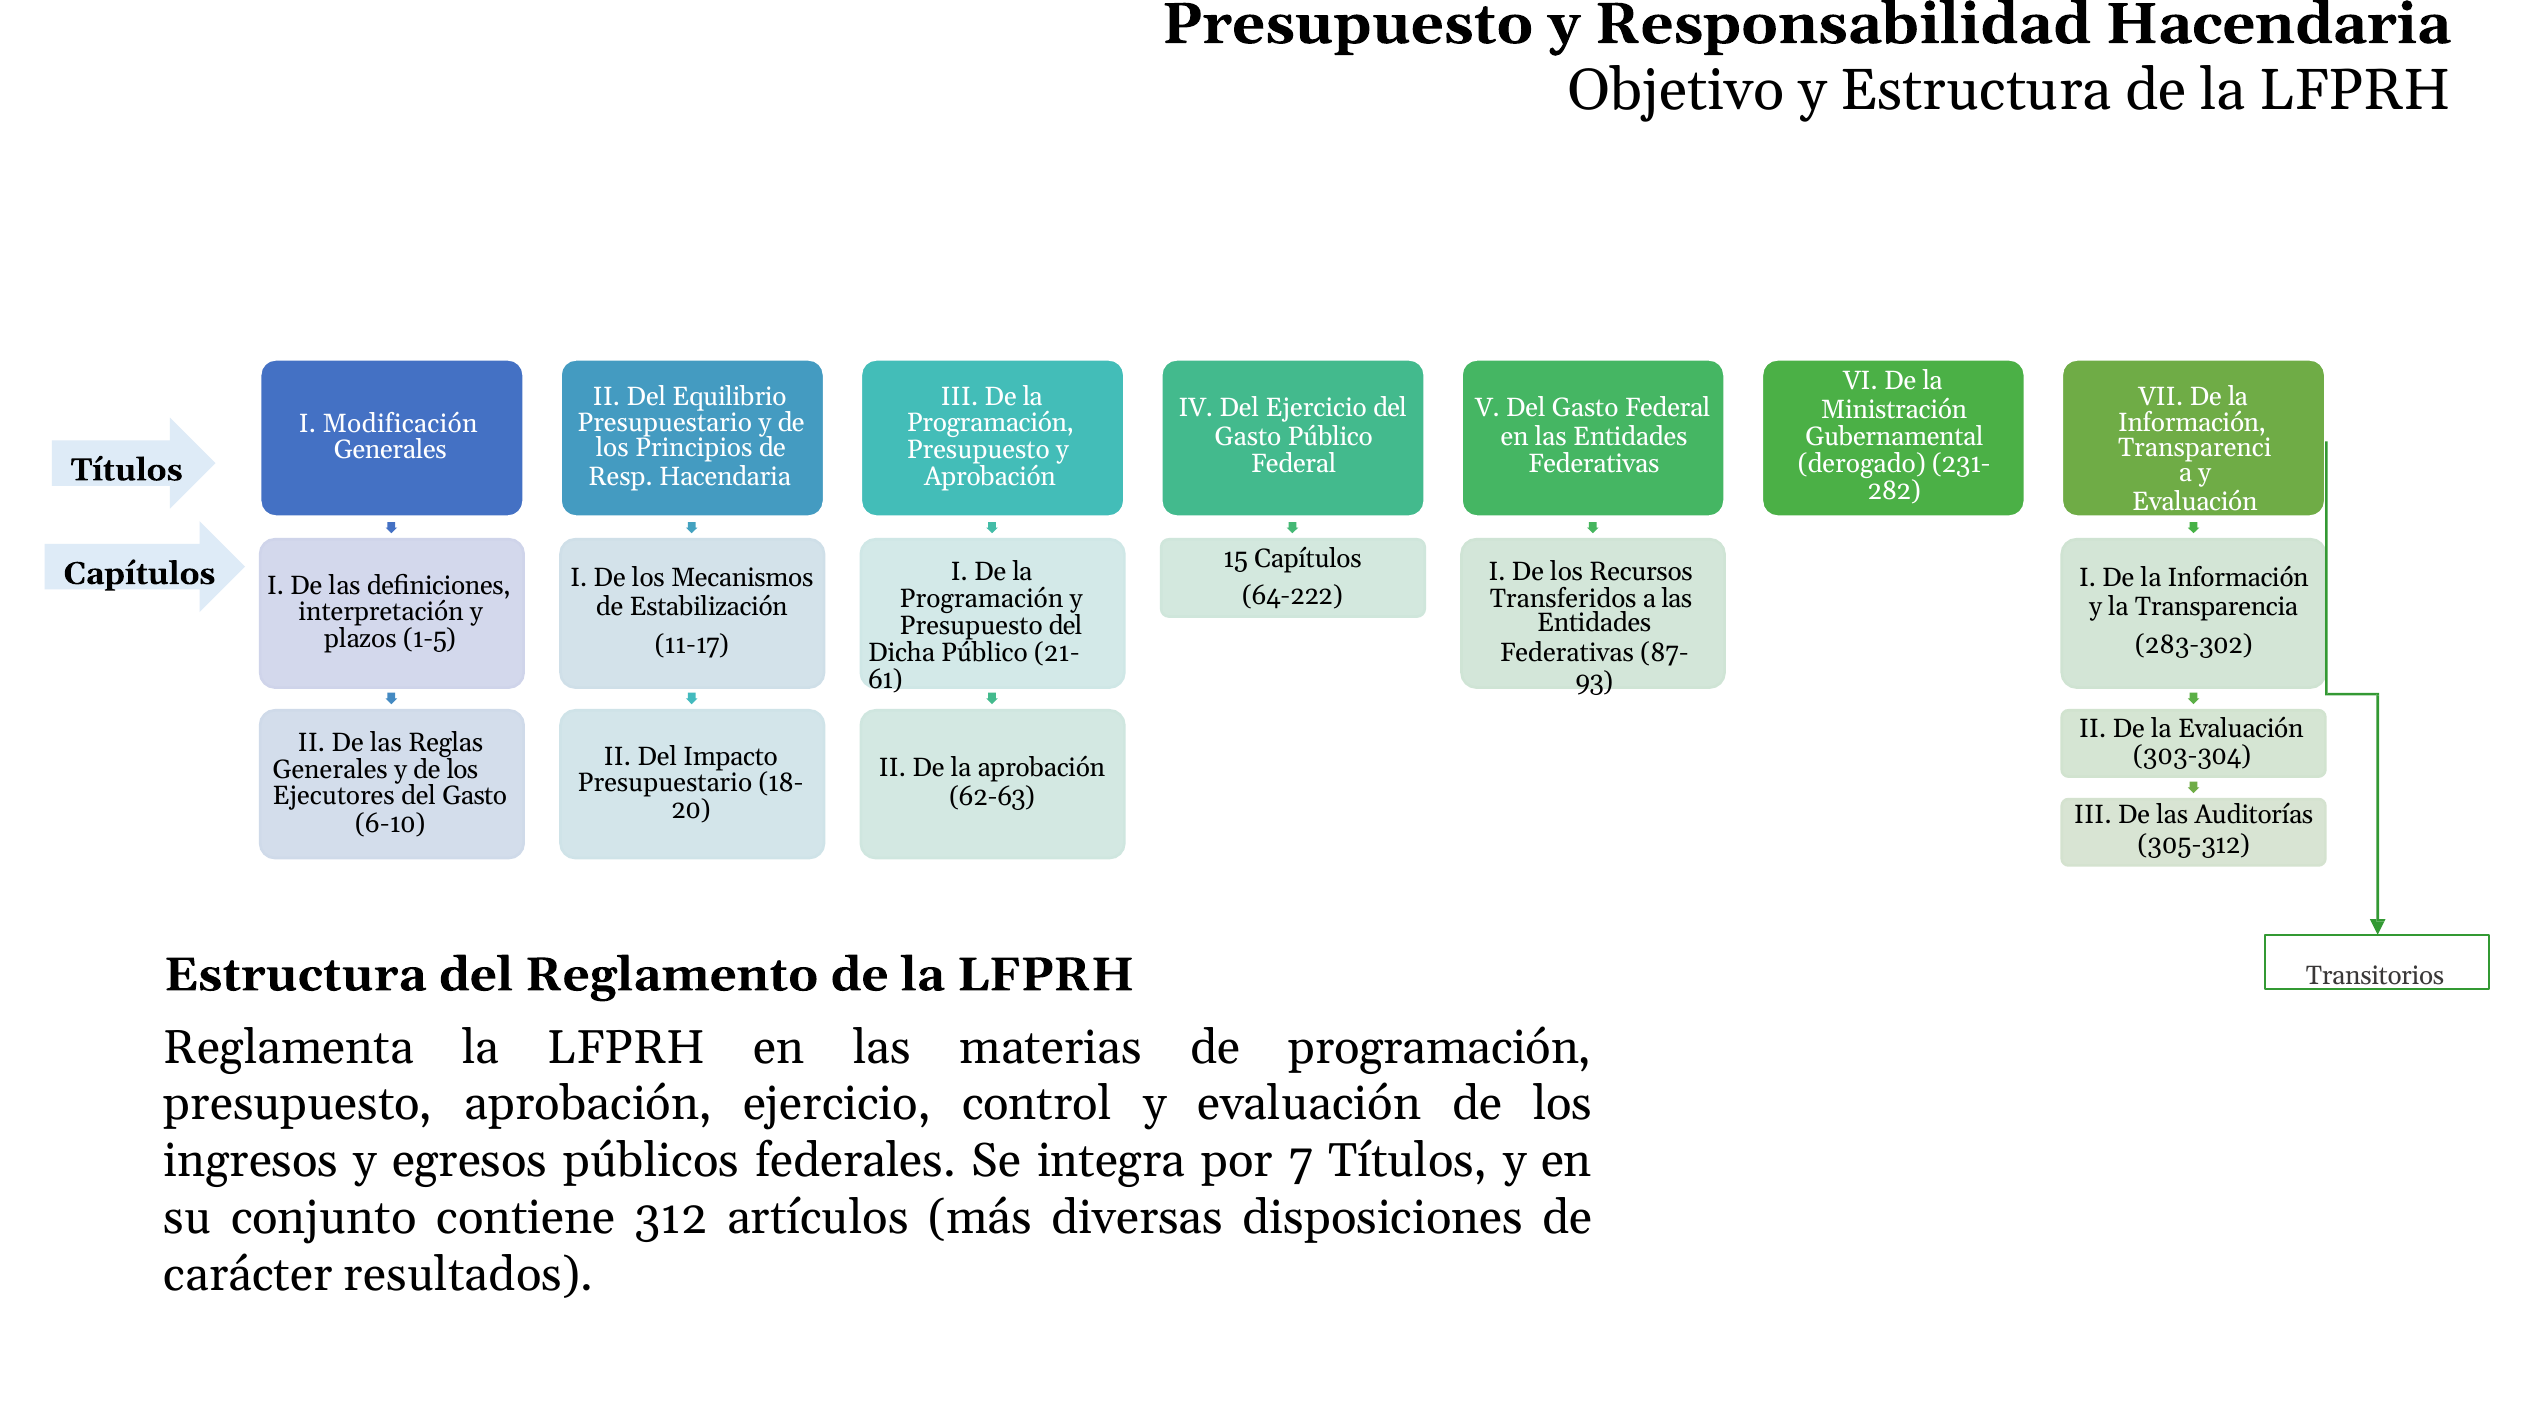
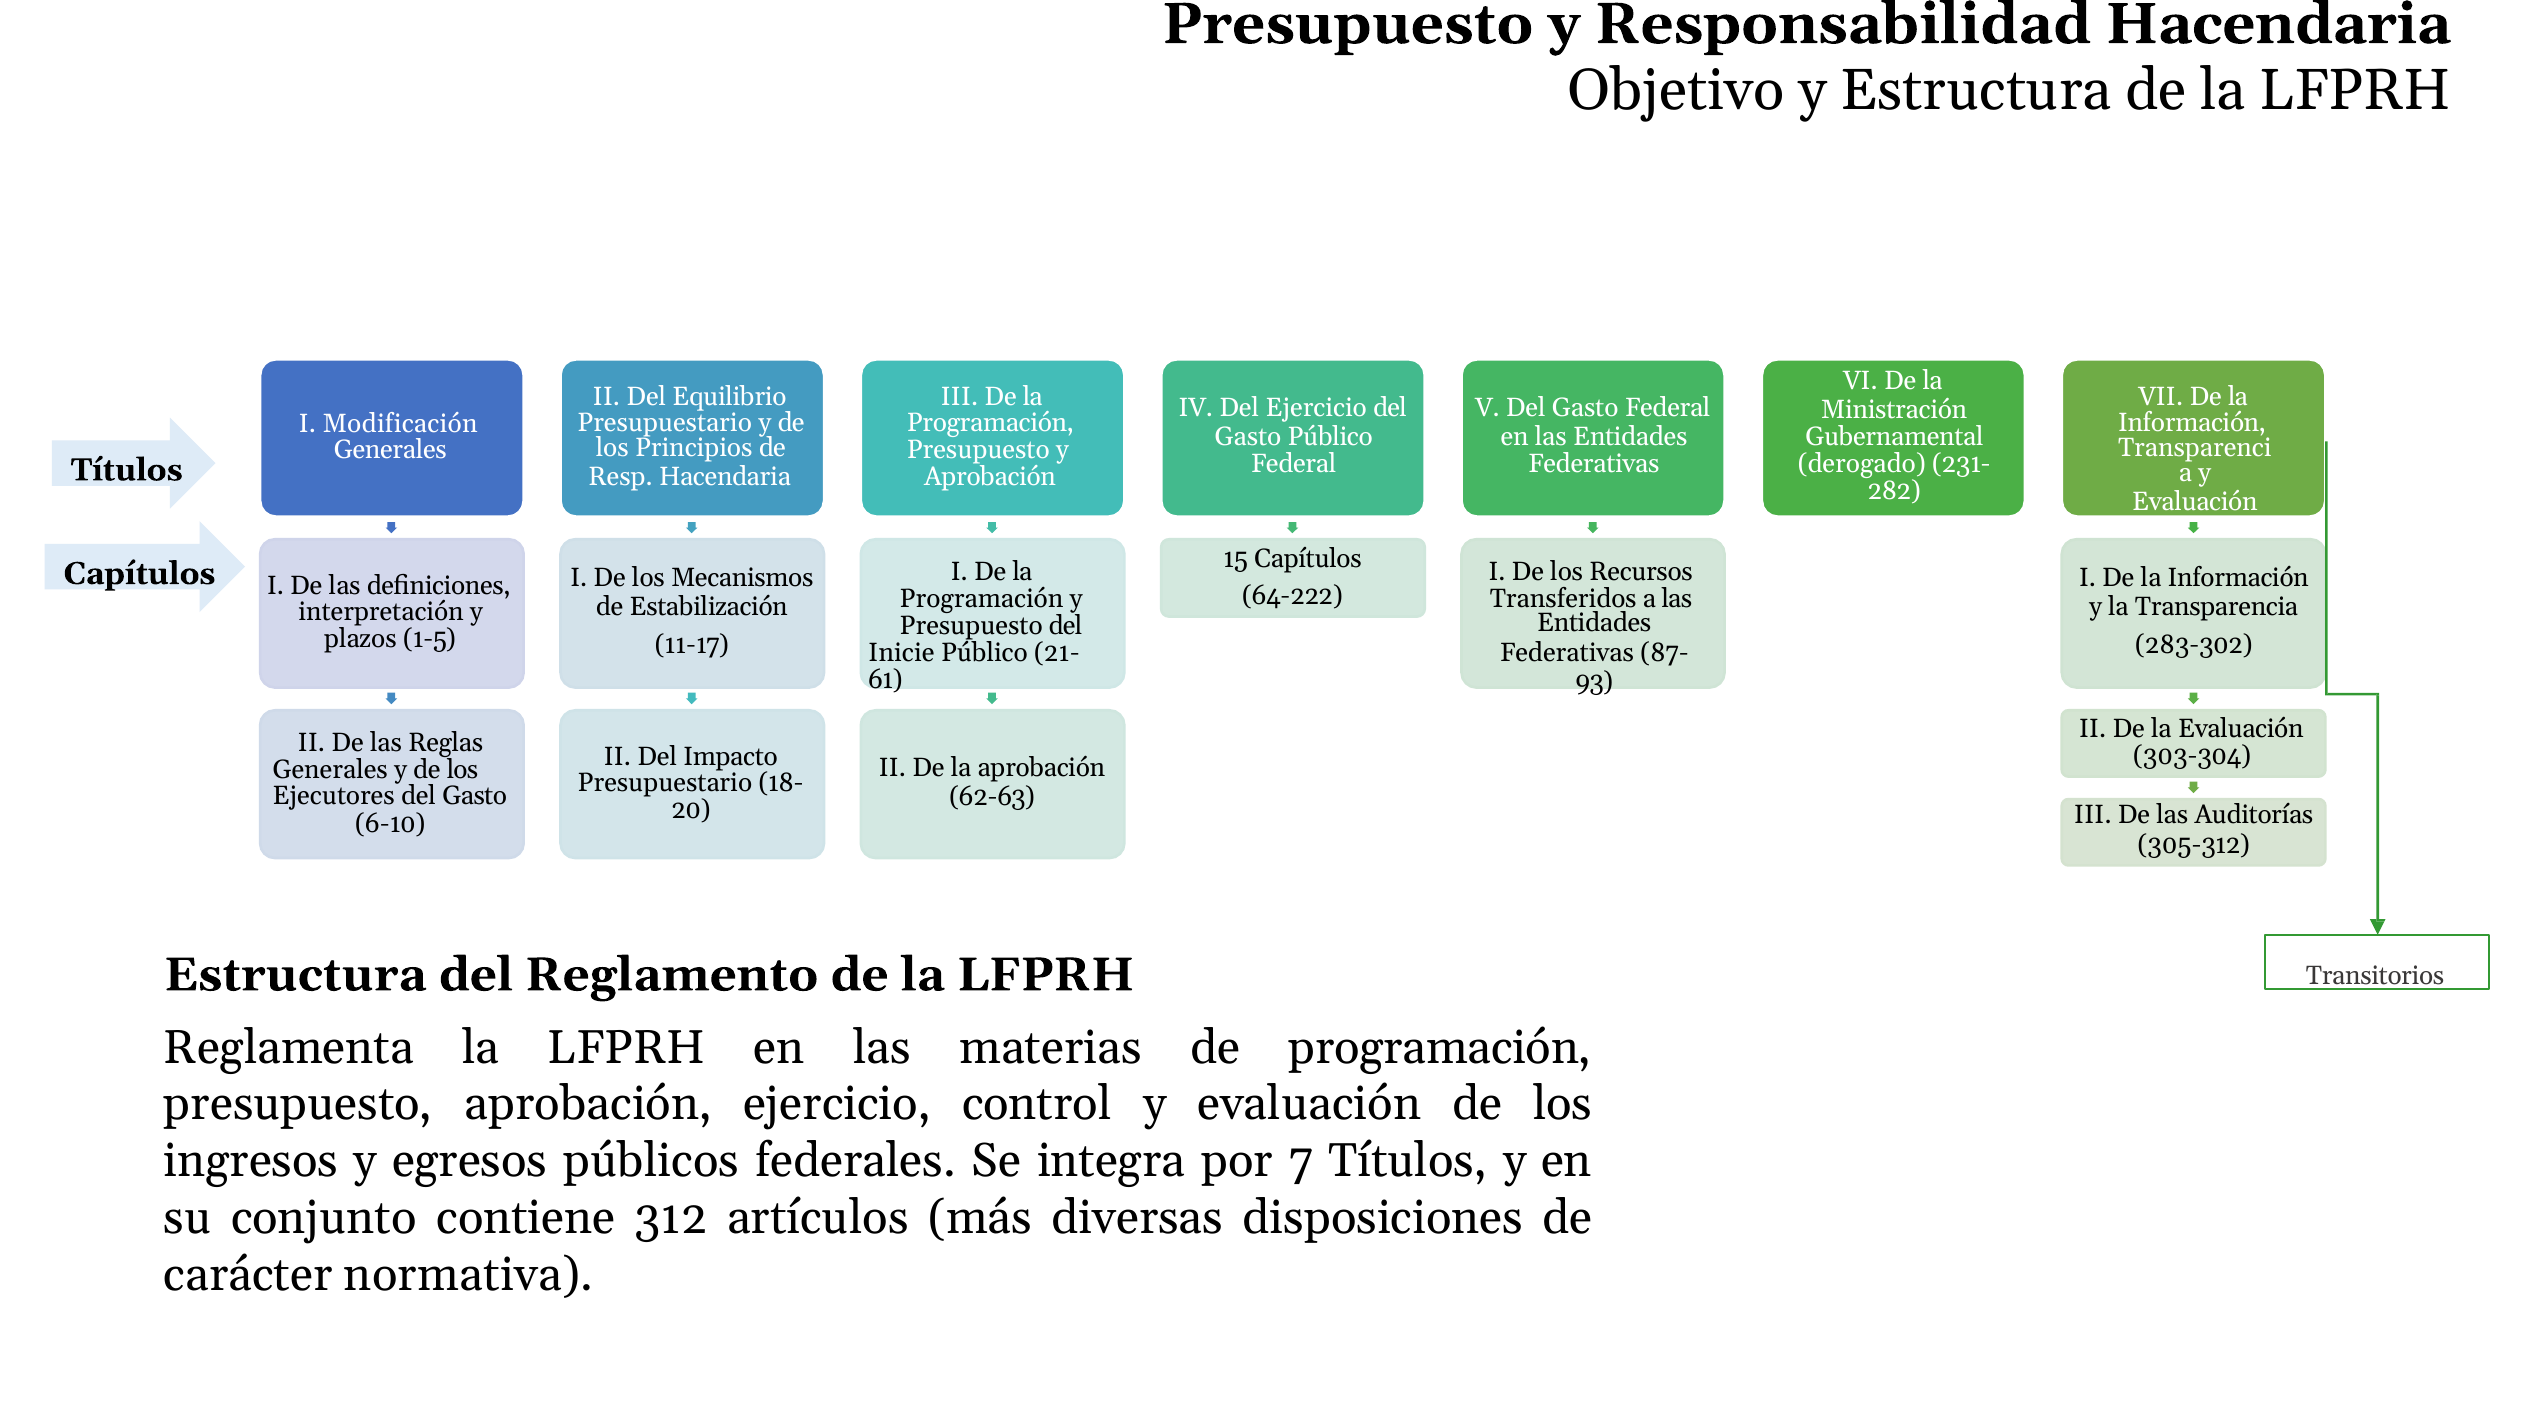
Dicha: Dicha -> Inicie
resultados: resultados -> normativa
